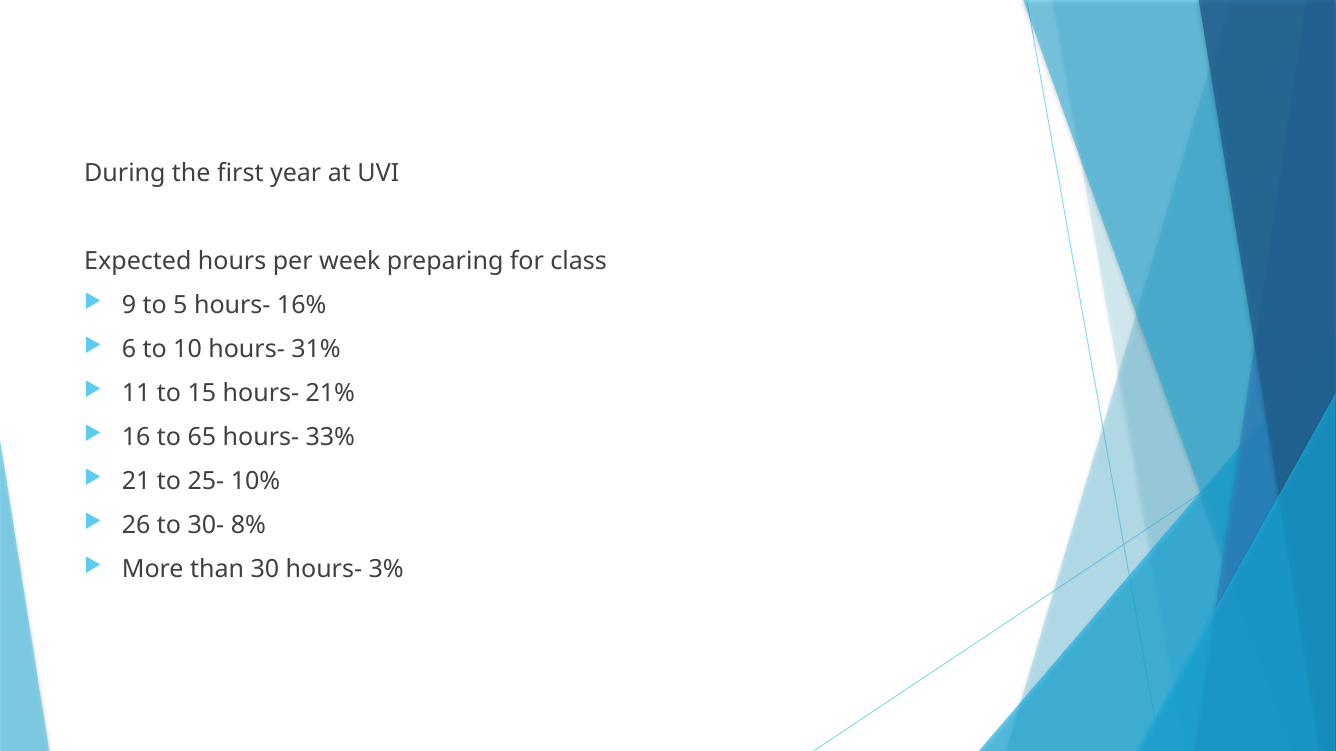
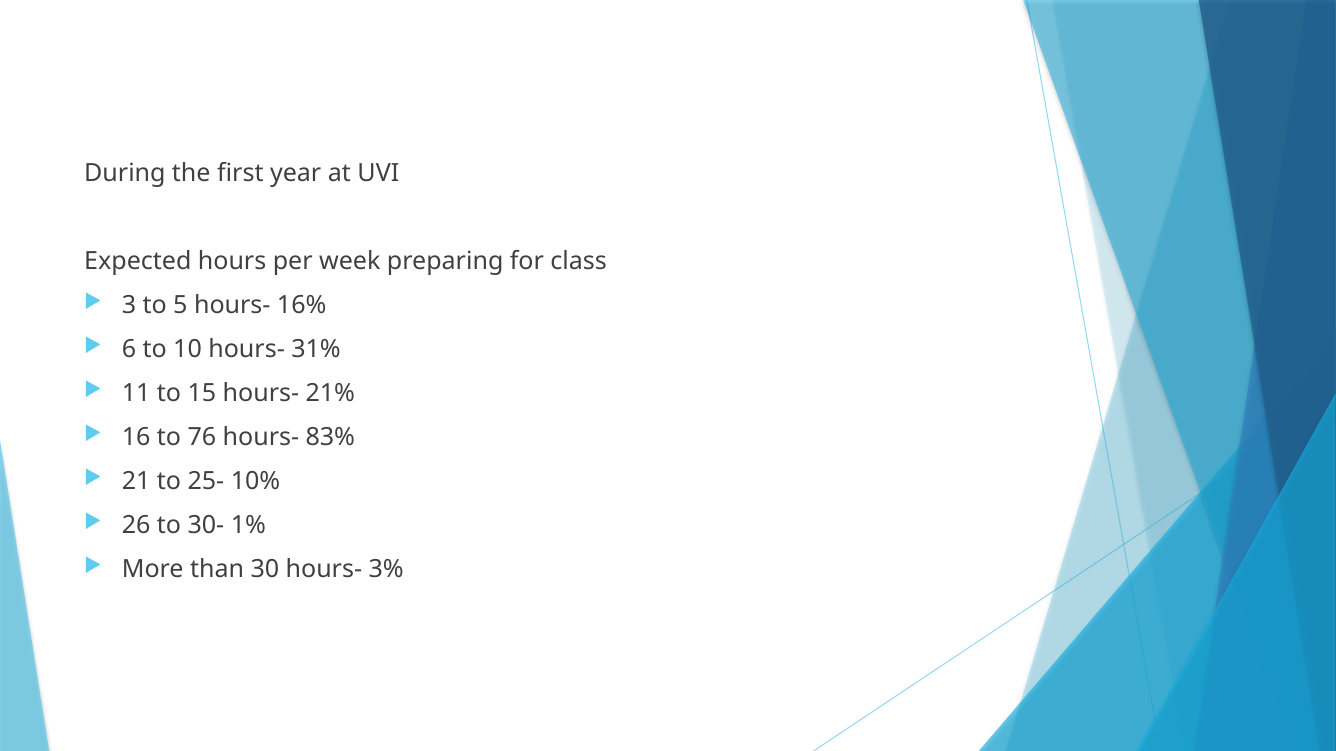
9: 9 -> 3
65: 65 -> 76
33%: 33% -> 83%
8%: 8% -> 1%
